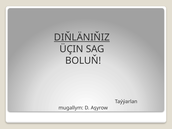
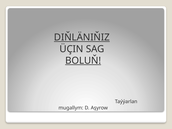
BOLUŇ underline: none -> present
